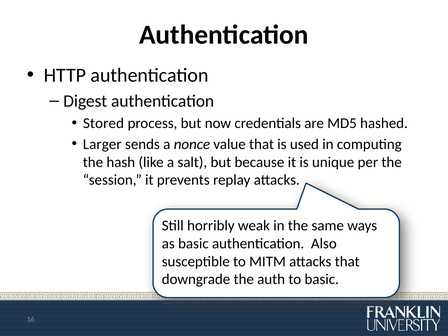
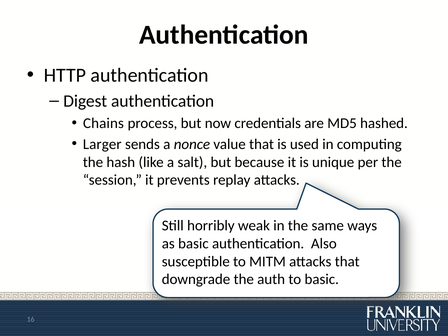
Stored: Stored -> Chains
